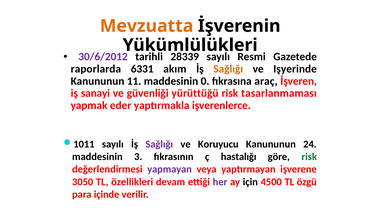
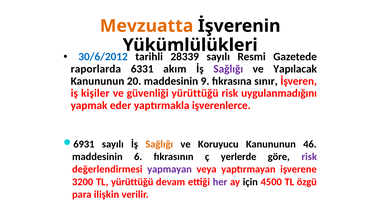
30/6/2012 colour: purple -> blue
Sağlığı at (228, 69) colour: orange -> purple
Işyerinde: Işyerinde -> Yapılacak
11: 11 -> 20
0: 0 -> 9
araç: araç -> sınır
sanayi: sanayi -> kişiler
tasarlanmaması: tasarlanmaması -> uygulanmadığını
1011: 1011 -> 6931
Sağlığı at (159, 144) colour: purple -> orange
24: 24 -> 46
3: 3 -> 6
hastalığı: hastalığı -> yerlerde
risk at (309, 156) colour: green -> purple
3050: 3050 -> 3200
TL özellikleri: özellikleri -> yürüttüğü
içinde: içinde -> ilişkin
